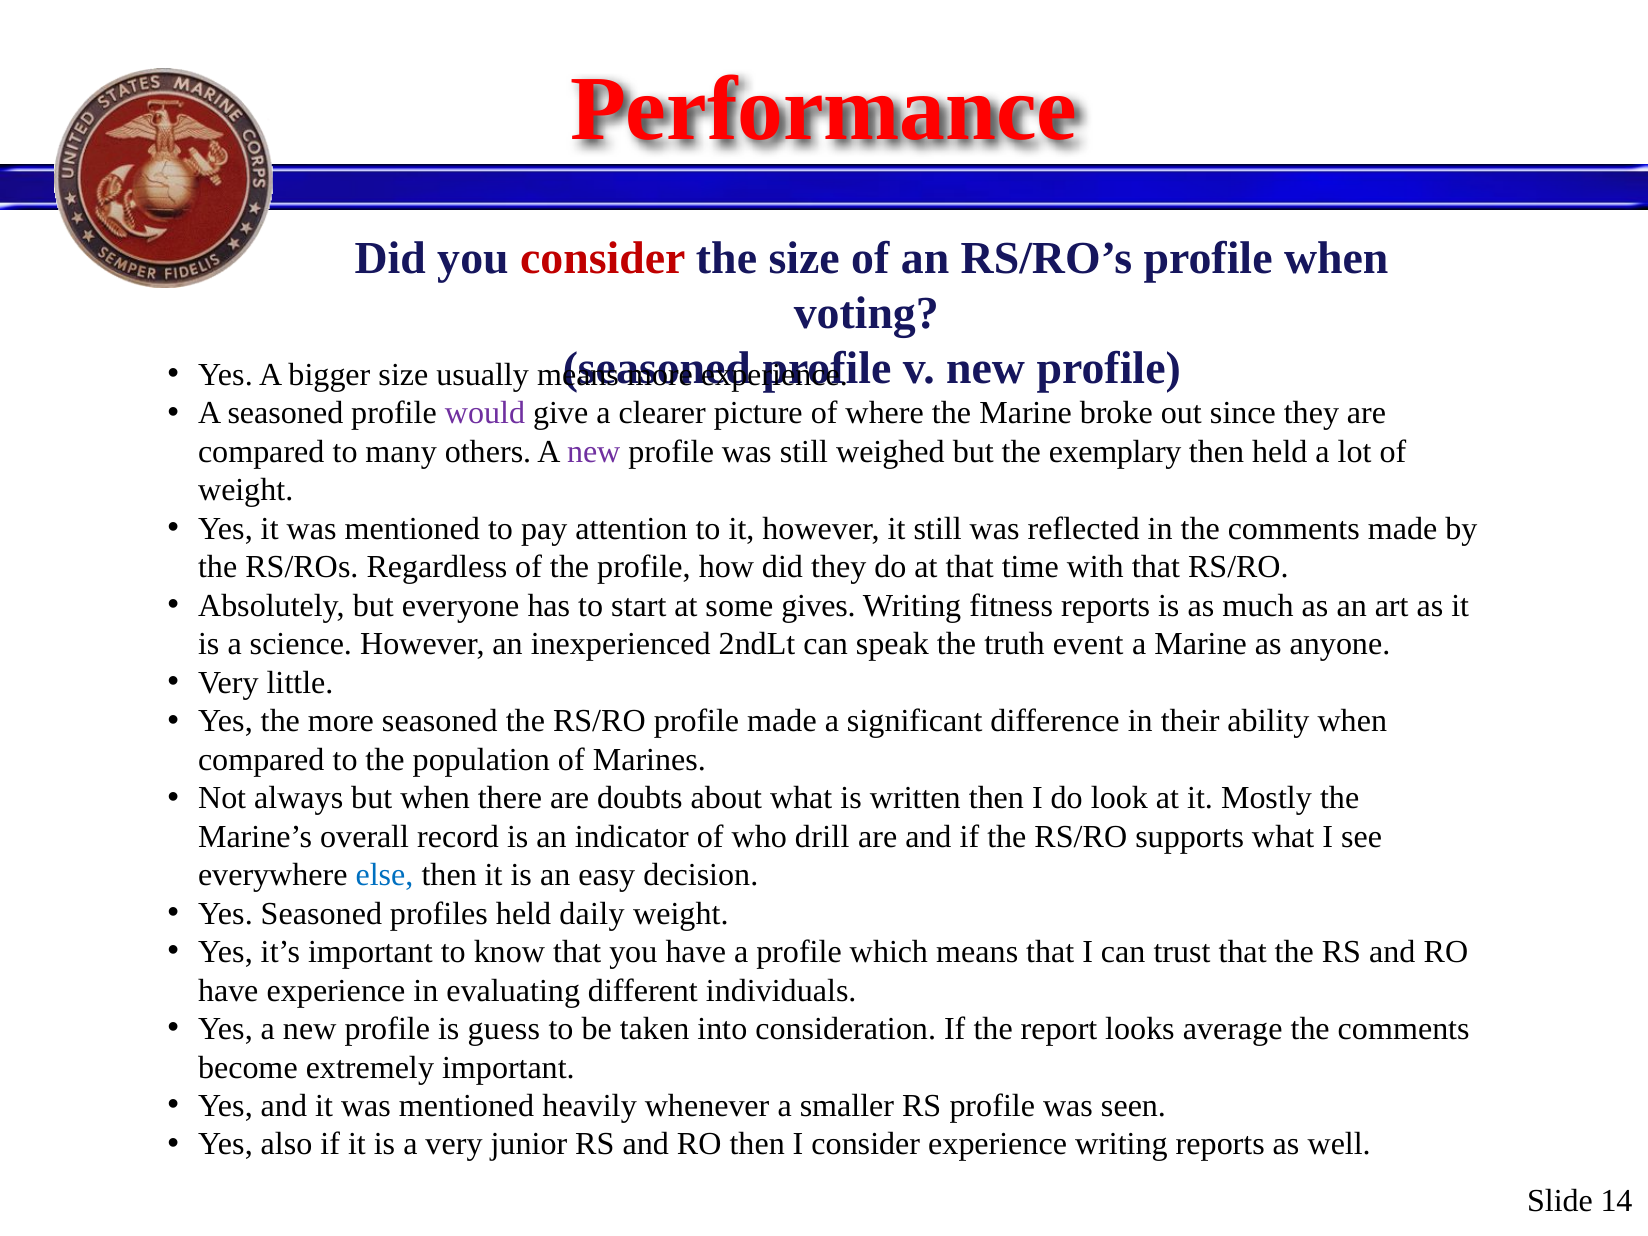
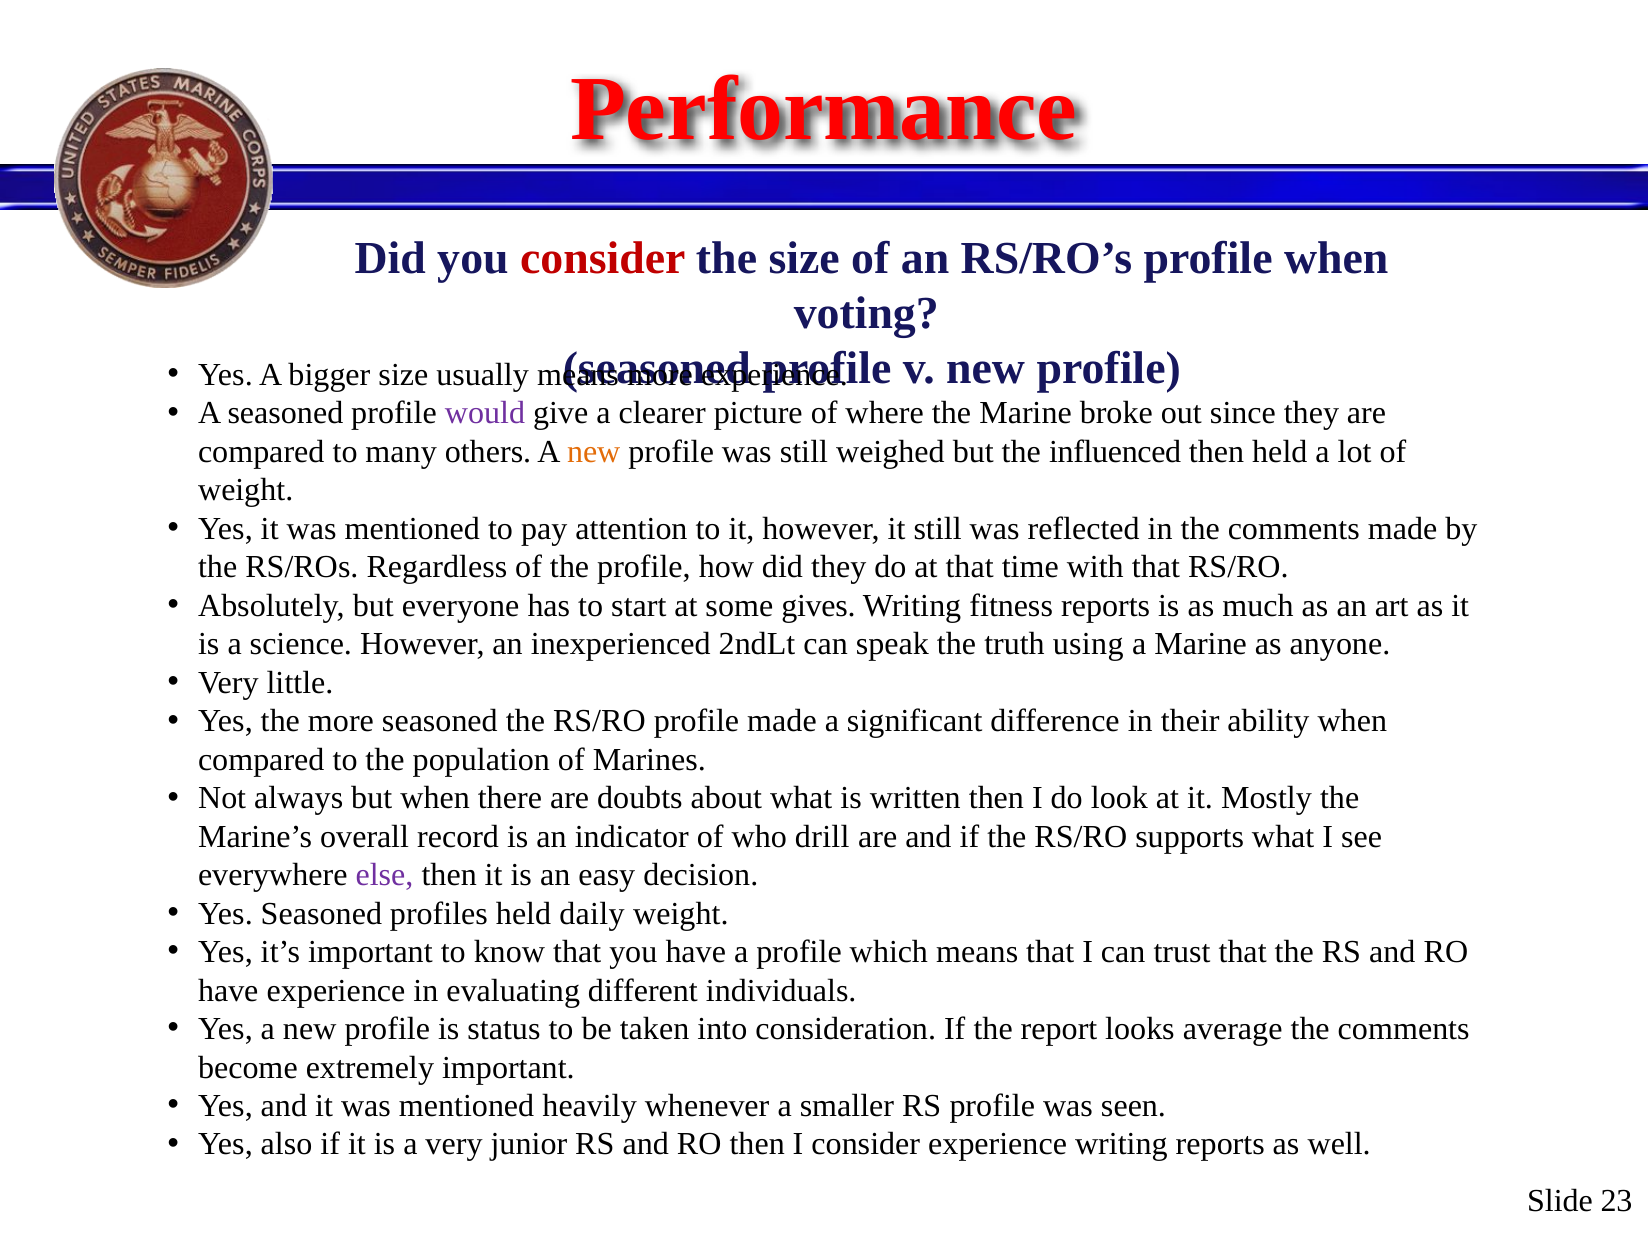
new at (594, 452) colour: purple -> orange
exemplary: exemplary -> influenced
event: event -> using
else colour: blue -> purple
guess: guess -> status
14: 14 -> 23
